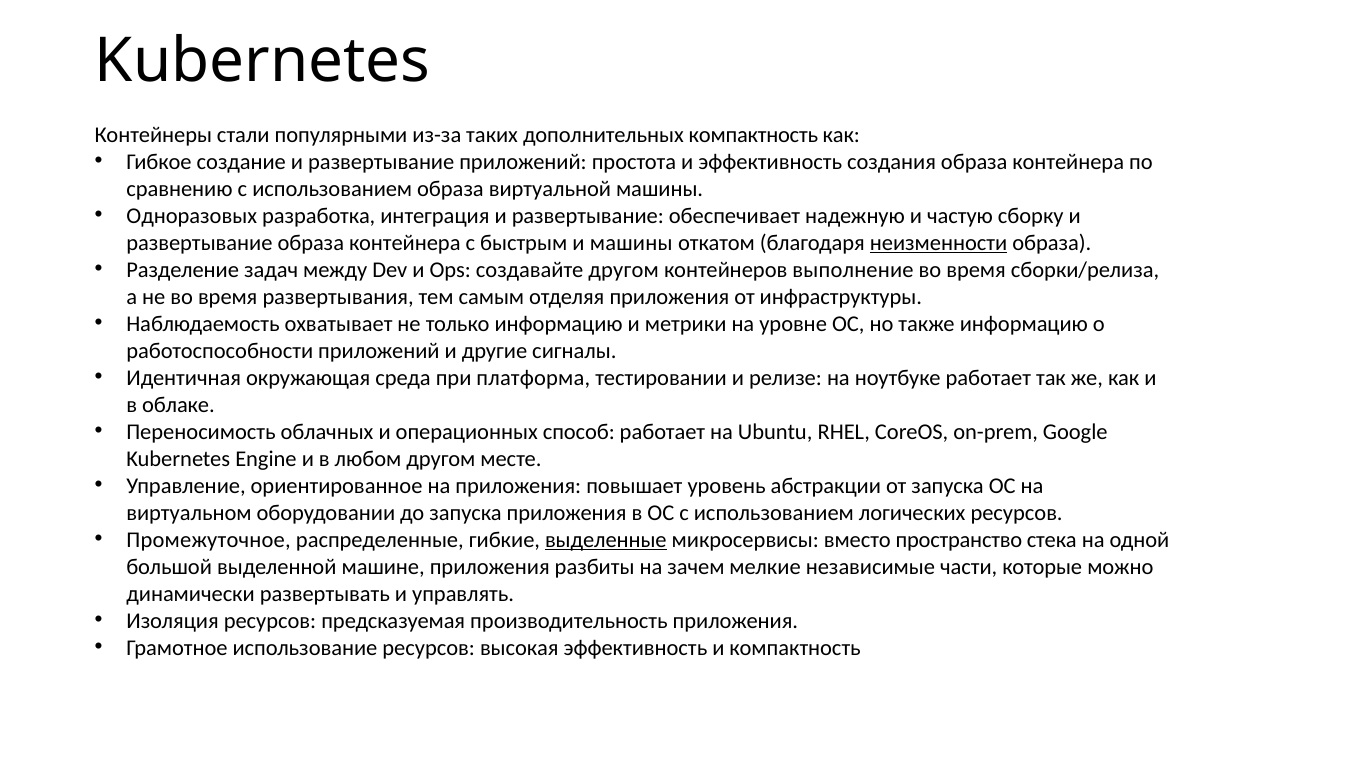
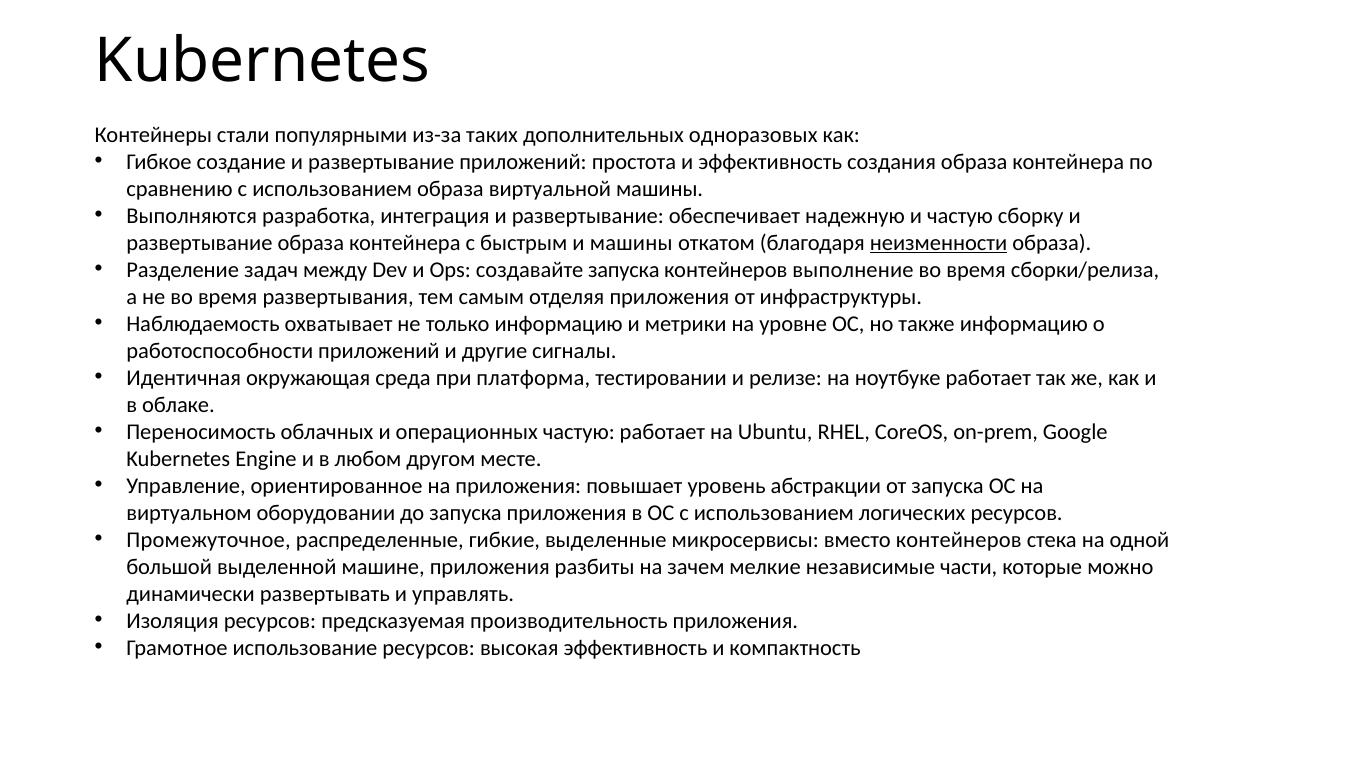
дополнительных компактность: компактность -> одноразовых
Одноразовых: Одноразовых -> Выполняются
создавайте другом: другом -> запуска
операционных способ: способ -> частую
выделенные underline: present -> none
вместо пространство: пространство -> контейнеров
